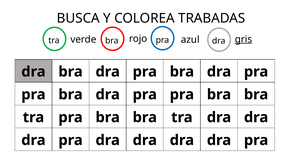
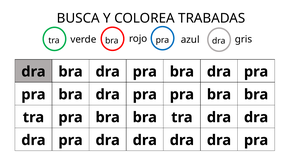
gris underline: present -> none
